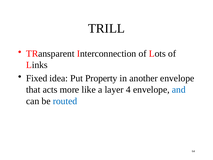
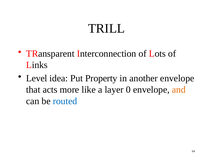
Fixed: Fixed -> Level
4: 4 -> 0
and colour: blue -> orange
